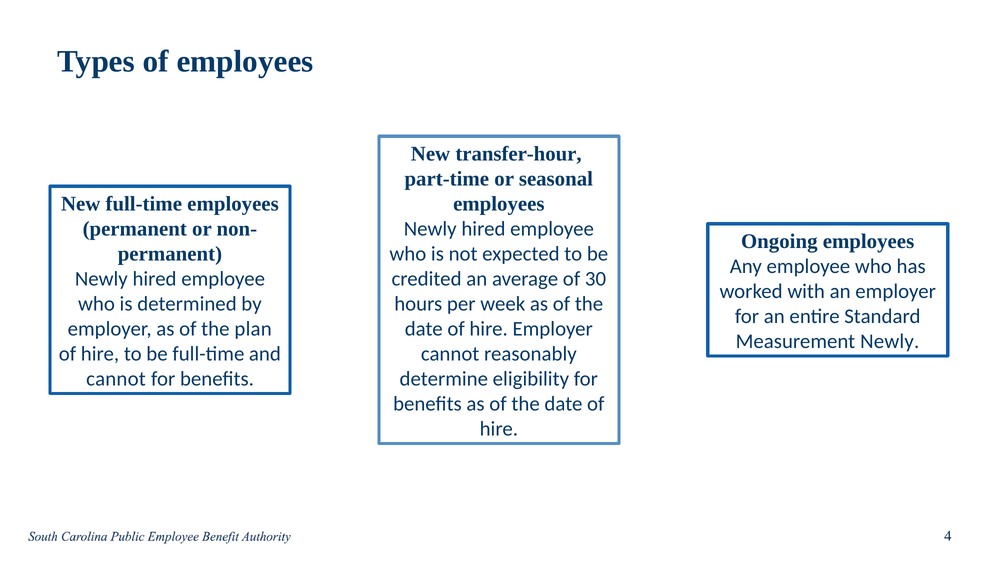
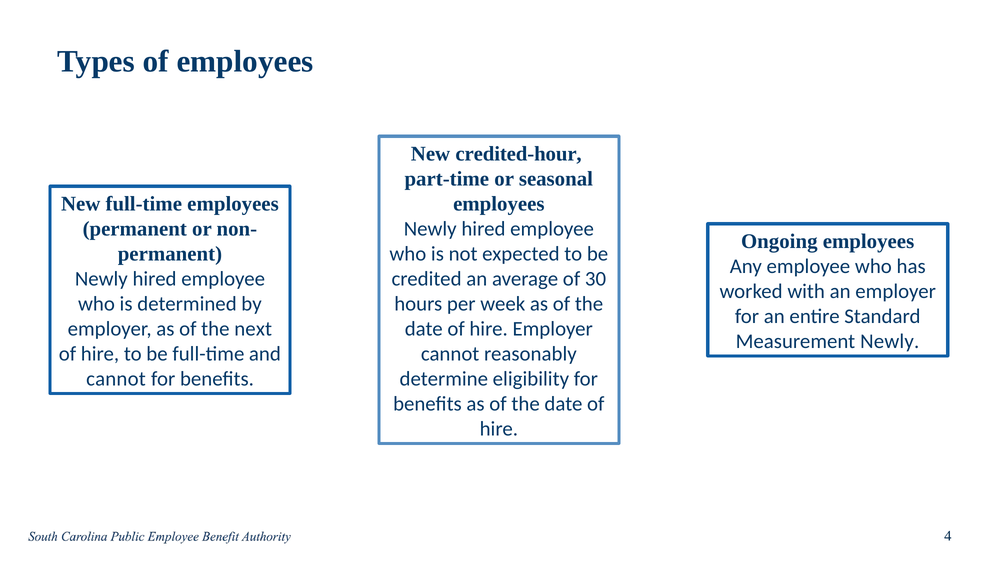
transfer-hour: transfer-hour -> credited-hour
plan: plan -> next
